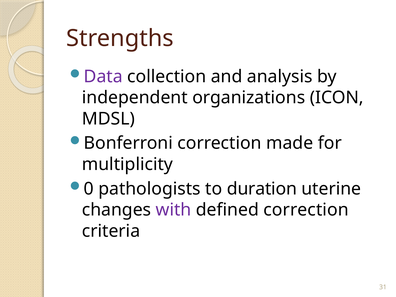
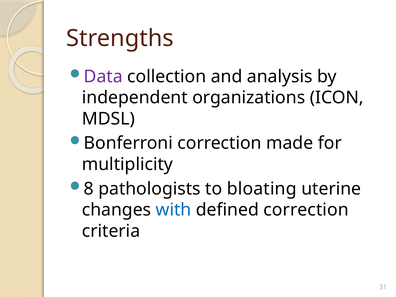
0: 0 -> 8
duration: duration -> bloating
with colour: purple -> blue
